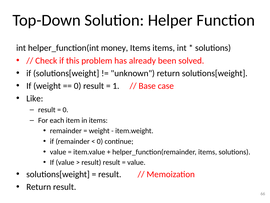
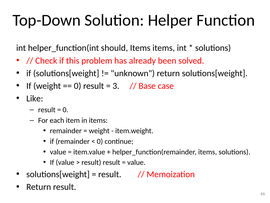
money: money -> should
1: 1 -> 3
